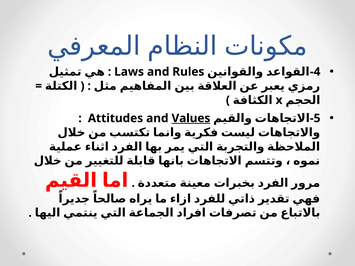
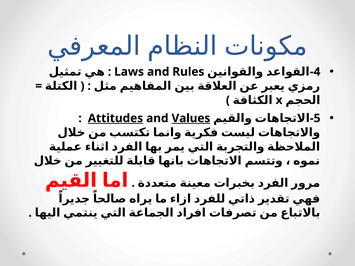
Attitudes underline: none -> present
